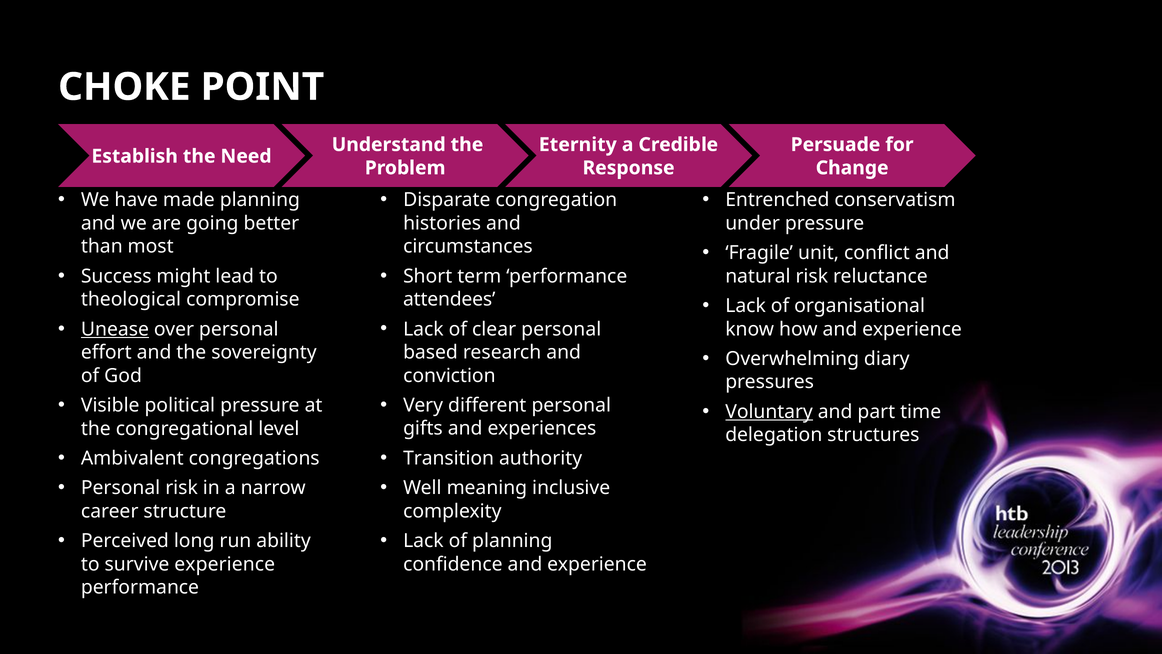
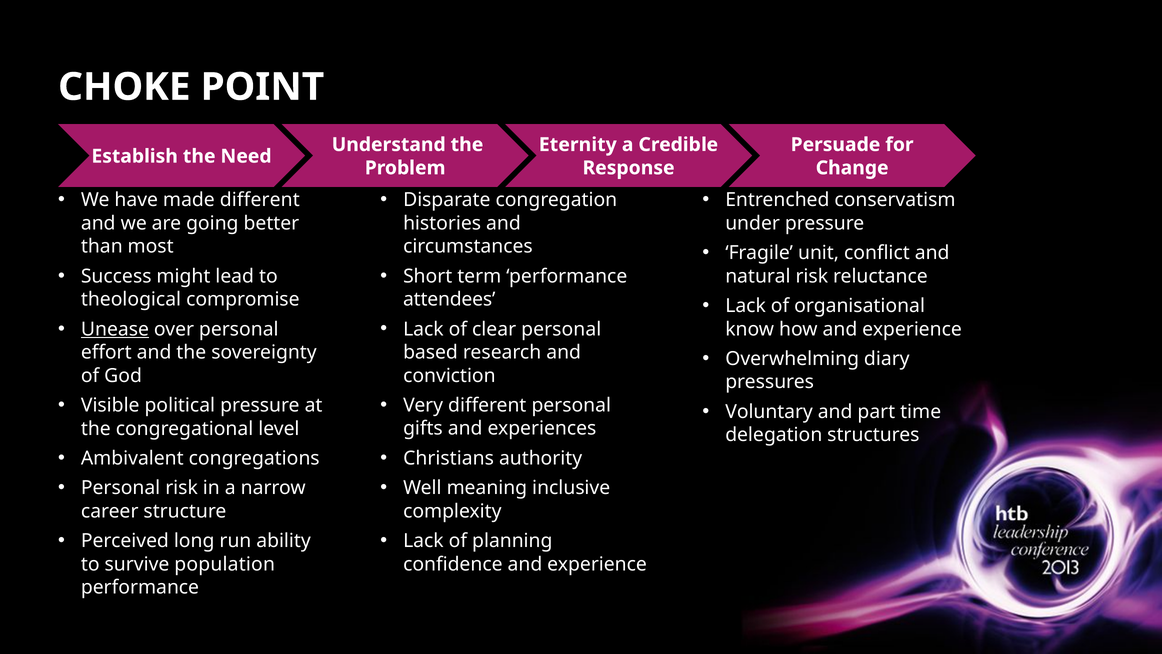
made planning: planning -> different
Voluntary underline: present -> none
Transition: Transition -> Christians
survive experience: experience -> population
